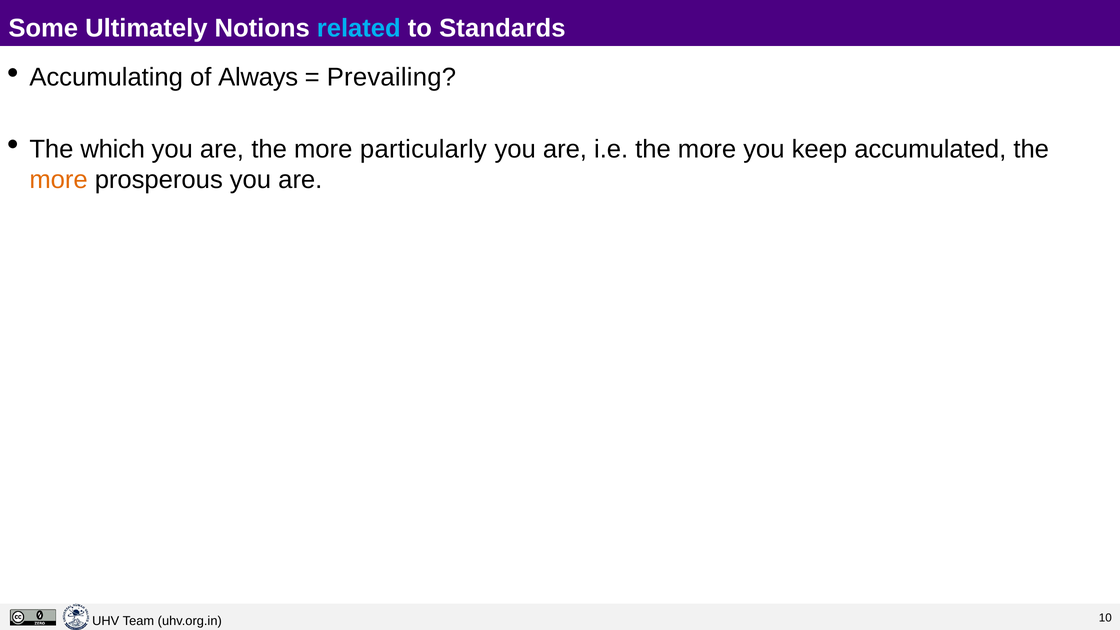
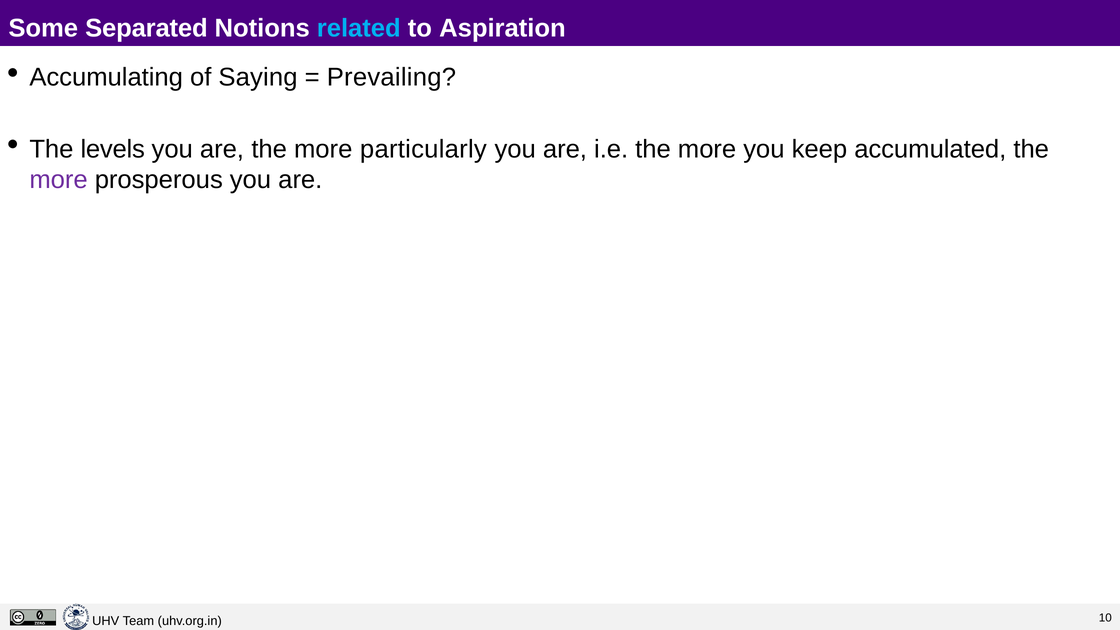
Ultimately: Ultimately -> Separated
Standards: Standards -> Aspiration
Always: Always -> Saying
which: which -> levels
more at (59, 180) colour: orange -> purple
